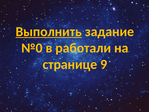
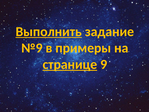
№0: №0 -> №9
работали: работали -> примеры
странице underline: none -> present
